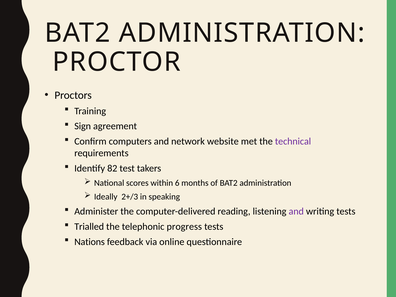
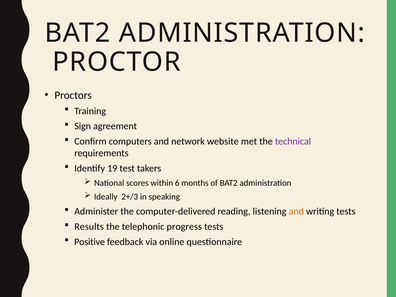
82: 82 -> 19
and at (296, 211) colour: purple -> orange
Trialled: Trialled -> Results
Nations: Nations -> Positive
